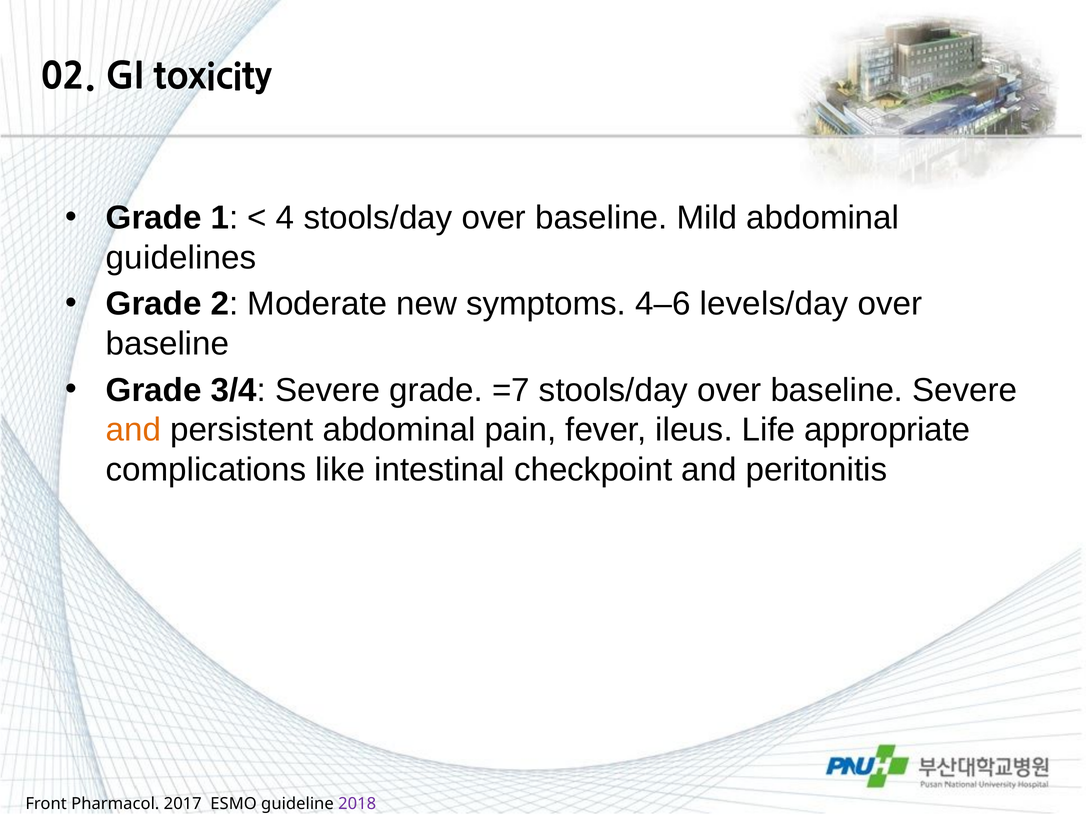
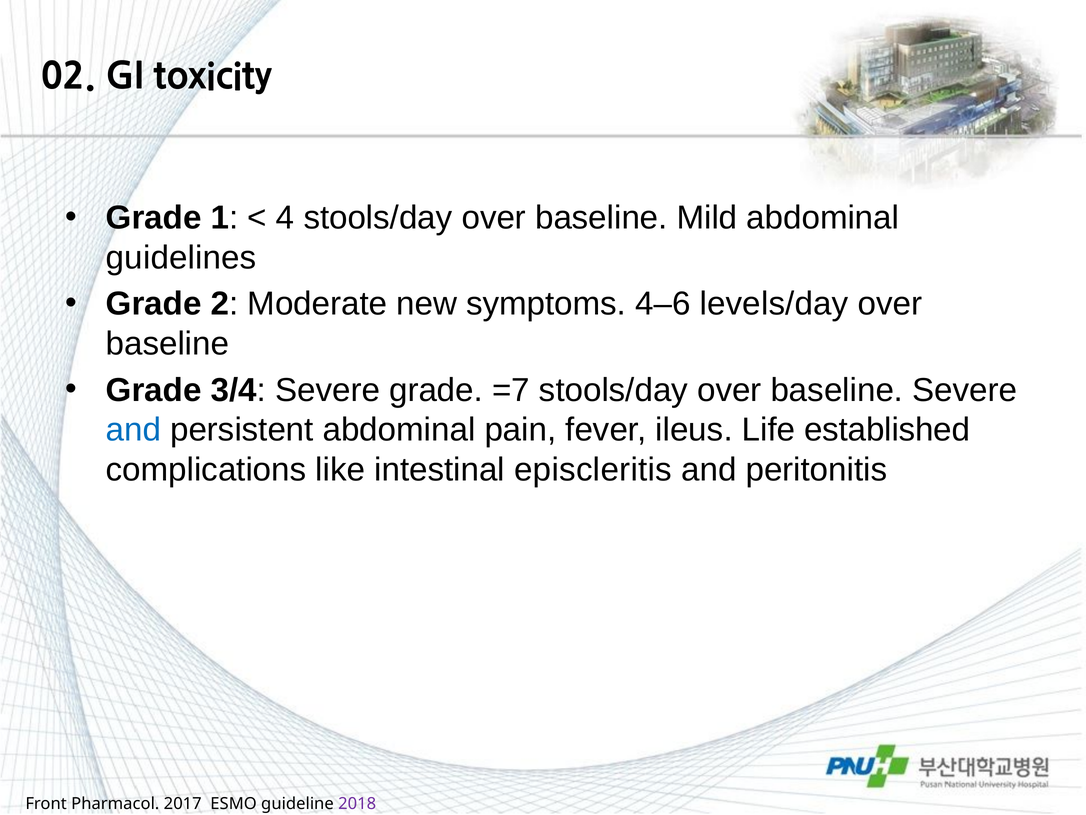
and at (134, 430) colour: orange -> blue
appropriate: appropriate -> established
checkpoint: checkpoint -> episcleritis
